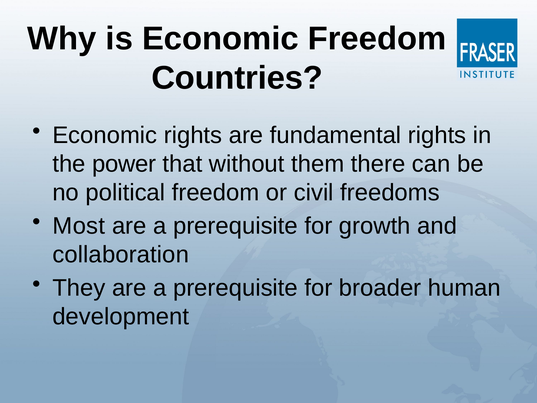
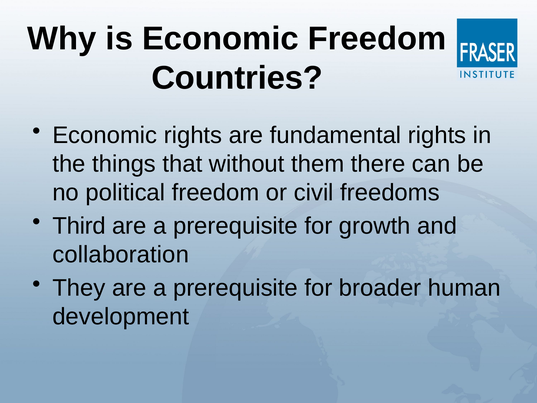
power: power -> things
Most: Most -> Third
